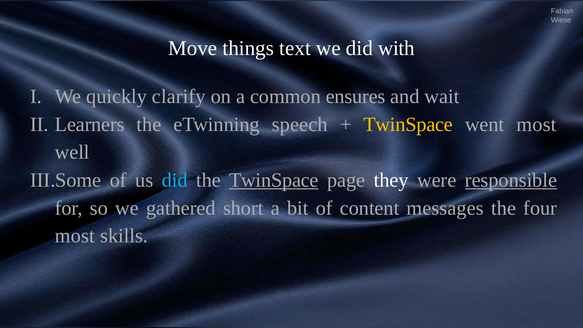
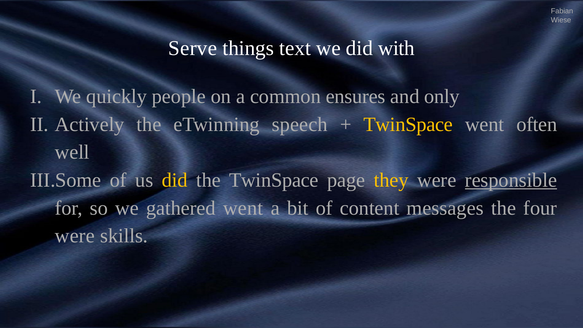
Move: Move -> Serve
clarify: clarify -> people
wait: wait -> only
Learners: Learners -> Actively
went most: most -> often
did at (175, 180) colour: light blue -> yellow
TwinSpace at (274, 180) underline: present -> none
they colour: white -> yellow
gathered short: short -> went
most at (75, 236): most -> were
